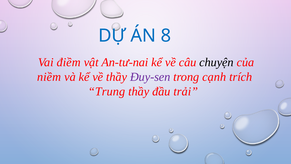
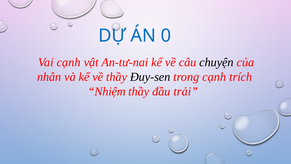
8: 8 -> 0
Vai điềm: điềm -> cạnh
niềm: niềm -> nhân
Đuy-sen colour: purple -> black
Trung: Trung -> Nhiệm
